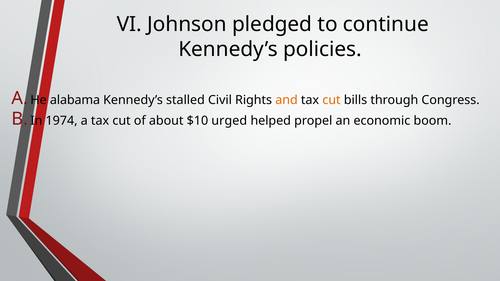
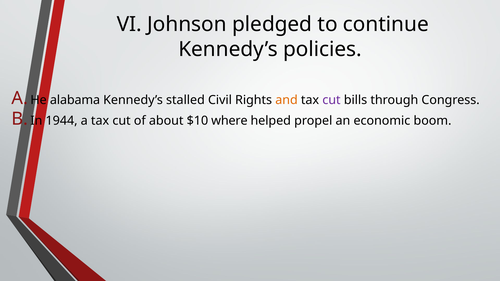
cut at (331, 100) colour: orange -> purple
1974: 1974 -> 1944
urged: urged -> where
